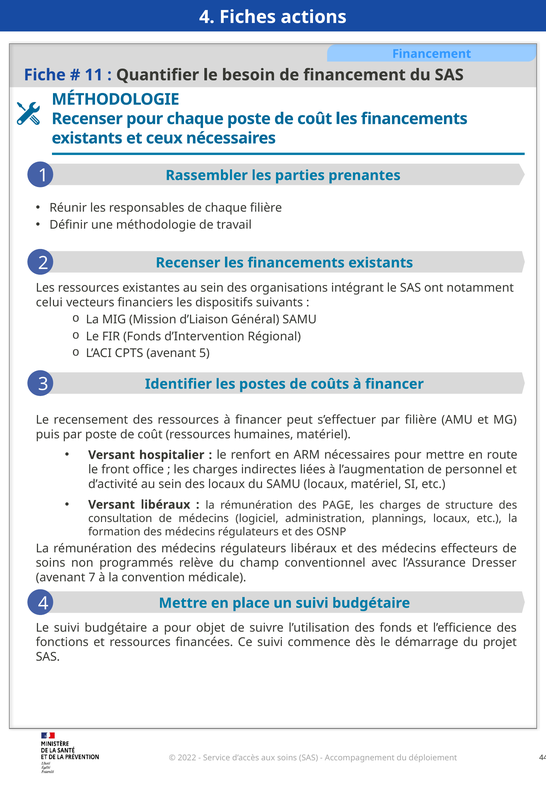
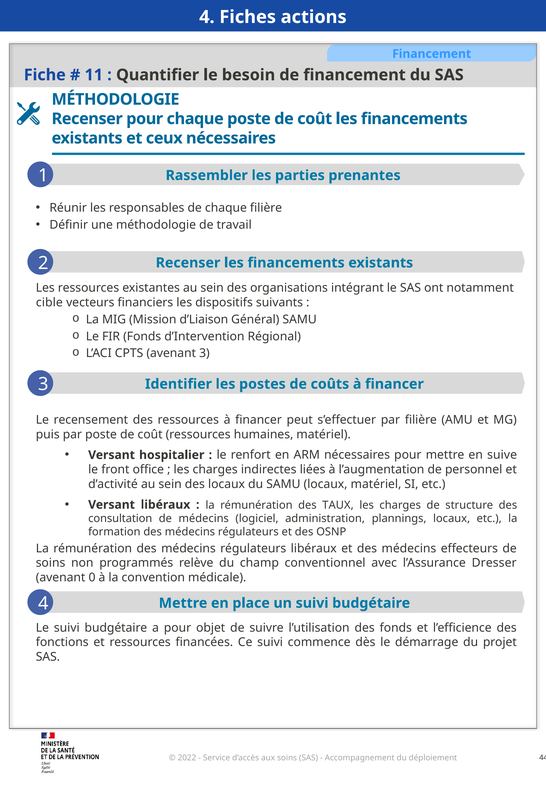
celui: celui -> cible
avenant 5: 5 -> 3
route: route -> suive
PAGE: PAGE -> TAUX
7: 7 -> 0
